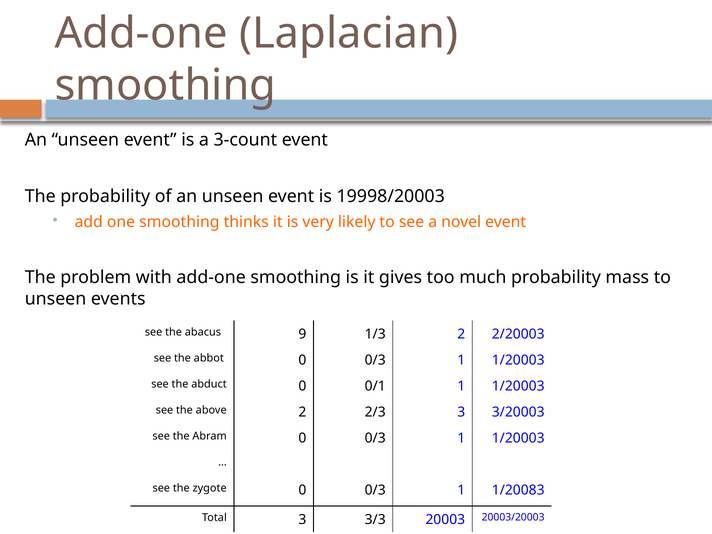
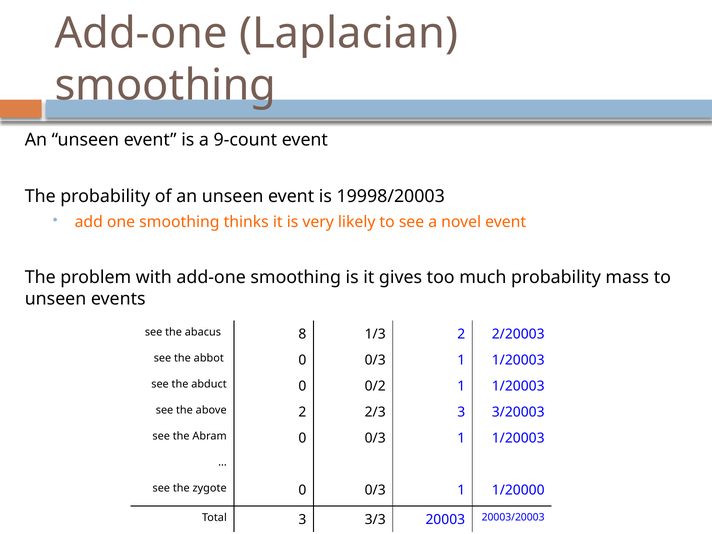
3-count: 3-count -> 9-count
9: 9 -> 8
0/1: 0/1 -> 0/2
1/20083: 1/20083 -> 1/20000
